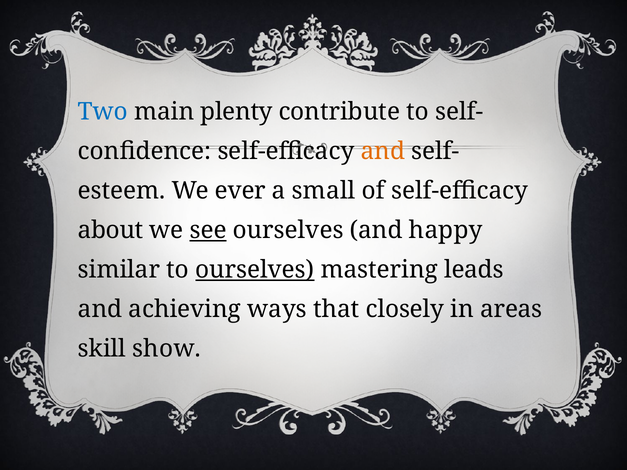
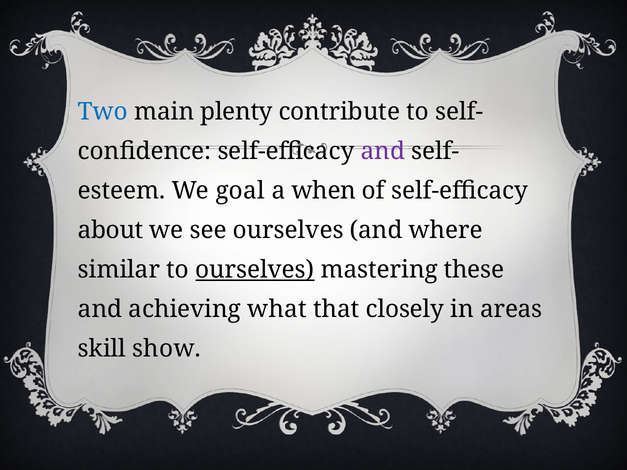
and at (383, 151) colour: orange -> purple
ever: ever -> goal
small: small -> when
see underline: present -> none
happy: happy -> where
leads: leads -> these
ways: ways -> what
